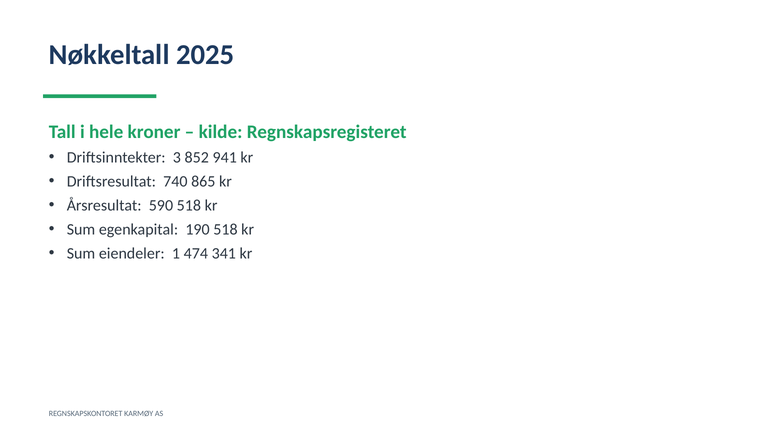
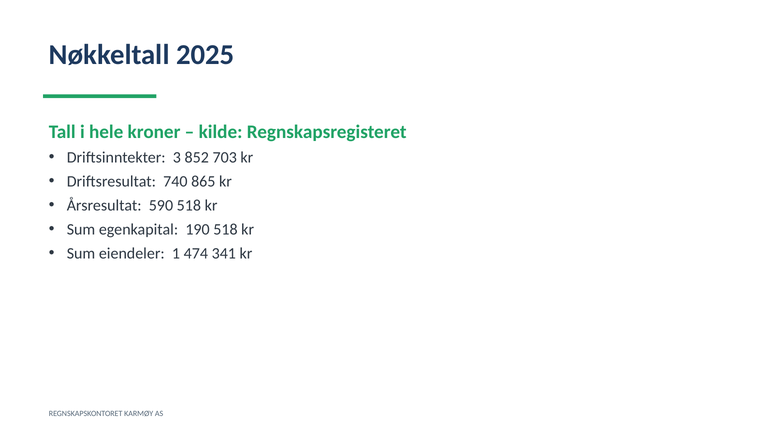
941: 941 -> 703
